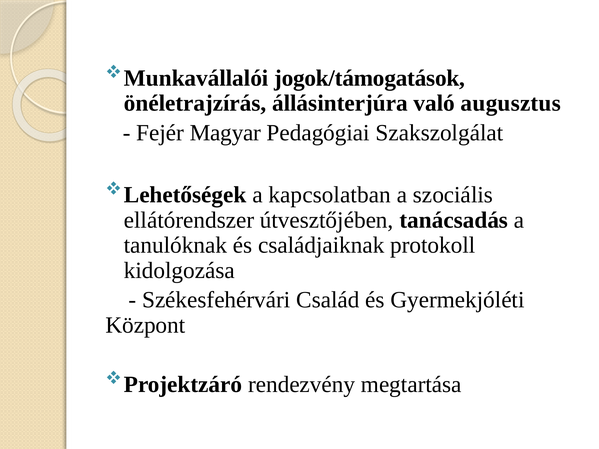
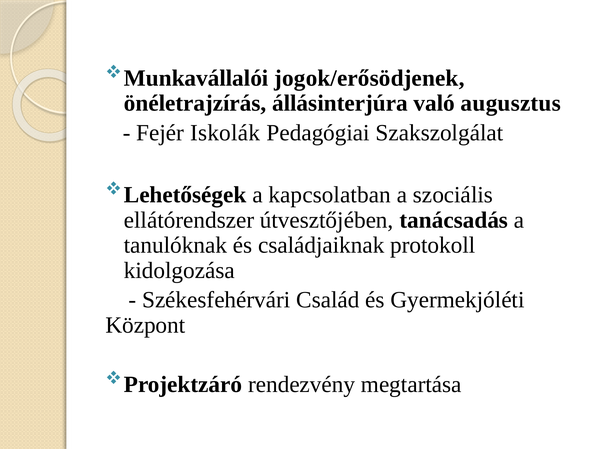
jogok/támogatások: jogok/támogatások -> jogok/erősödjenek
Magyar: Magyar -> Iskolák
